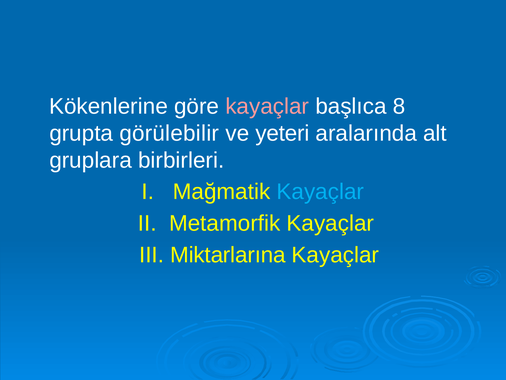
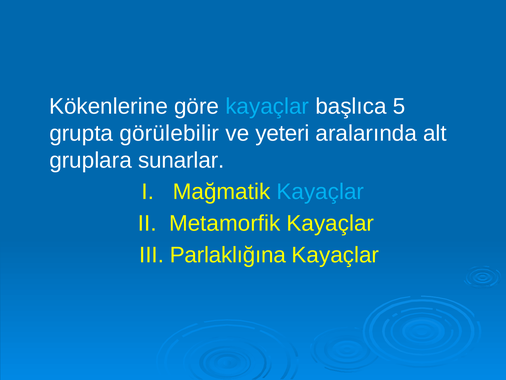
kayaçlar at (267, 106) colour: pink -> light blue
8: 8 -> 5
birbirleri: birbirleri -> sunarlar
Miktarlarına: Miktarlarına -> Parlaklığına
